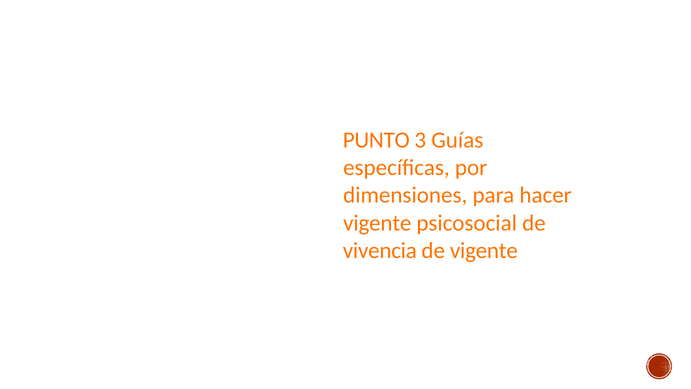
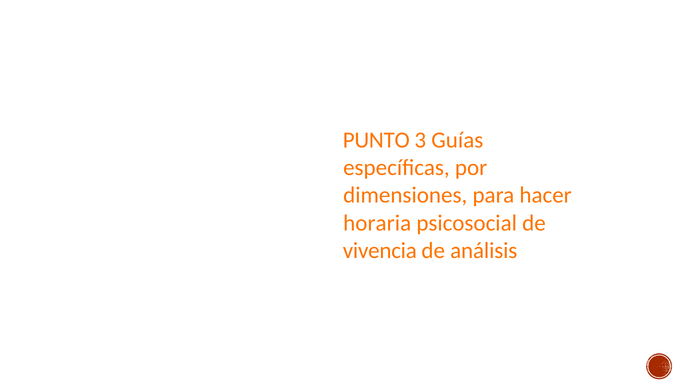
vigente at (377, 223): vigente -> horaria
de vigente: vigente -> análisis
